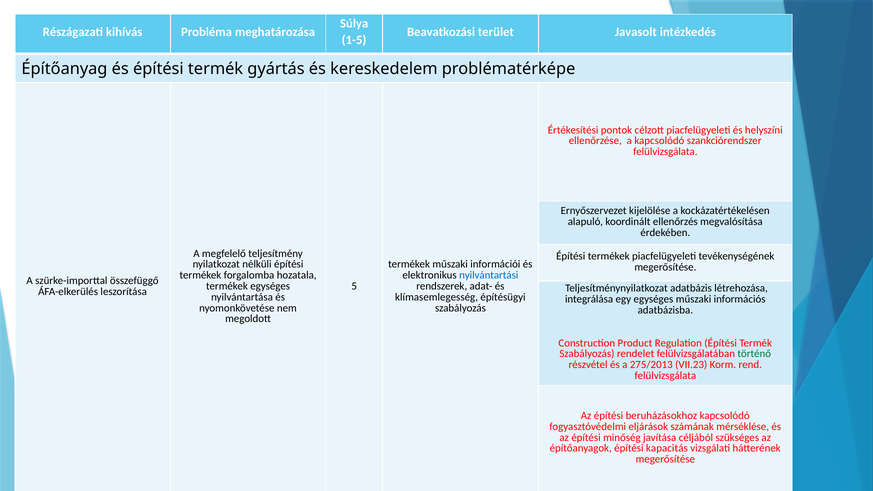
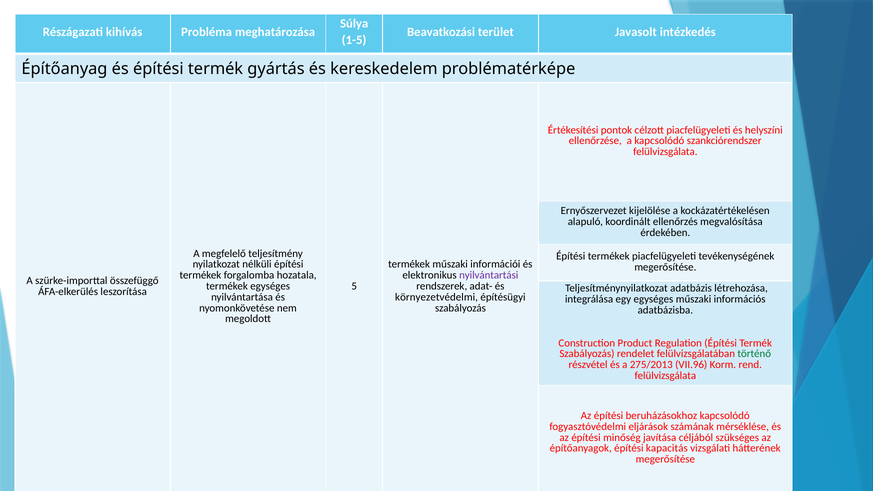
nyilvántartási colour: blue -> purple
klímasemlegesség: klímasemlegesség -> környezetvédelmi
VII.23: VII.23 -> VII.96
